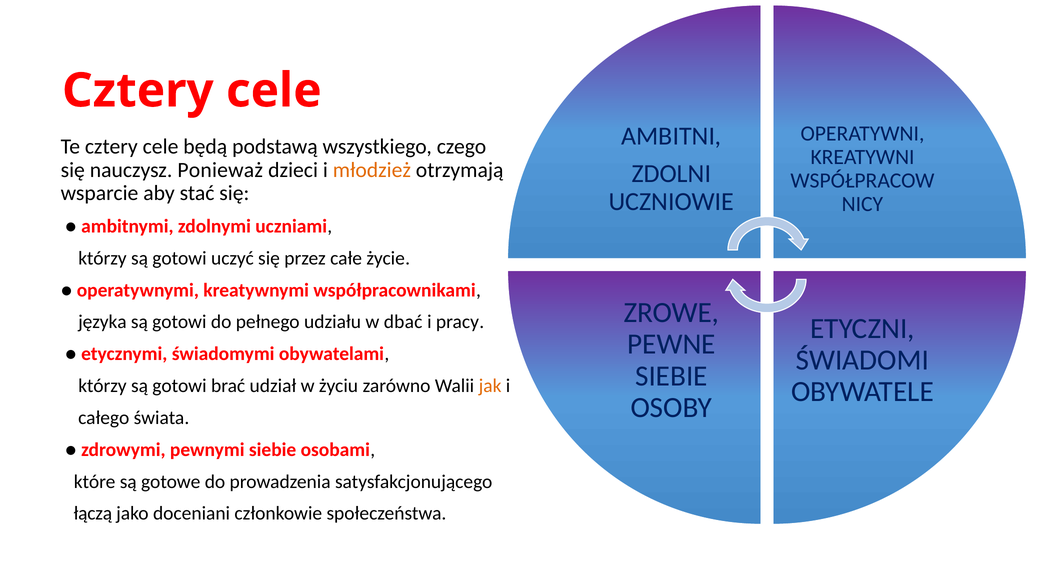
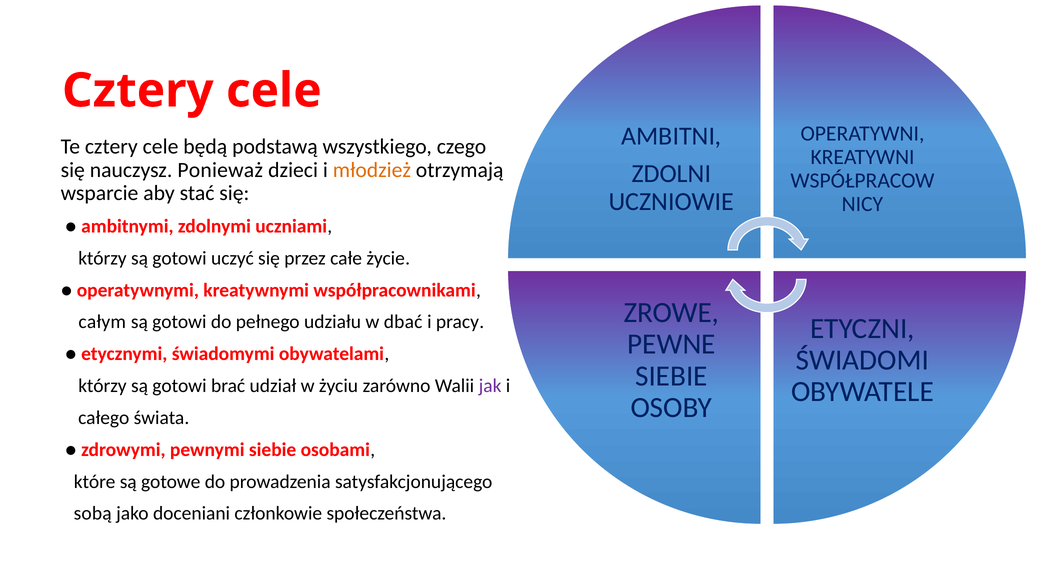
języka: języka -> całym
jak colour: orange -> purple
łączą: łączą -> sobą
